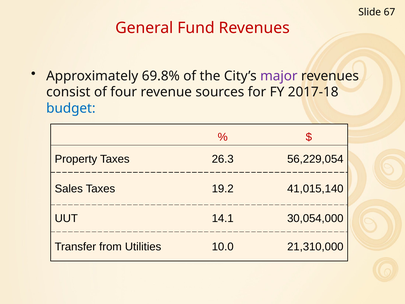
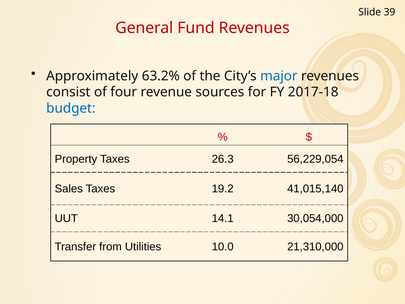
67: 67 -> 39
69.8%: 69.8% -> 63.2%
major colour: purple -> blue
